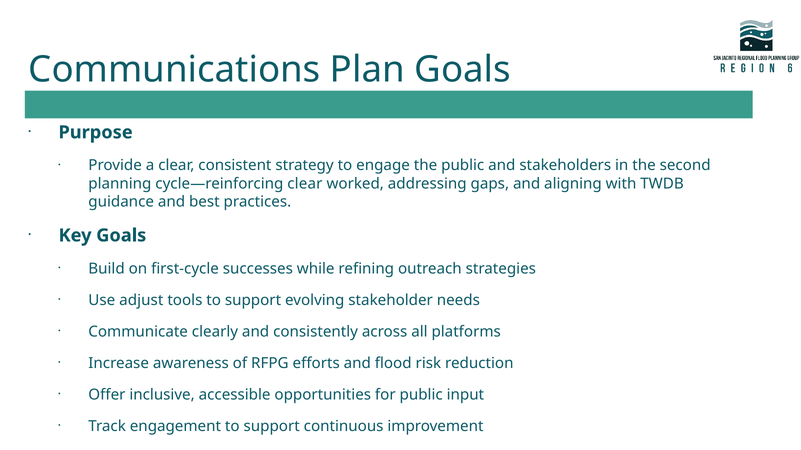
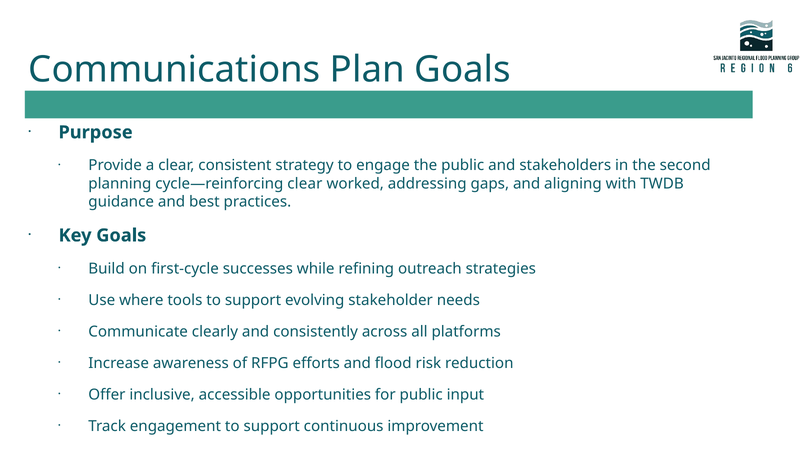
adjust: adjust -> where
